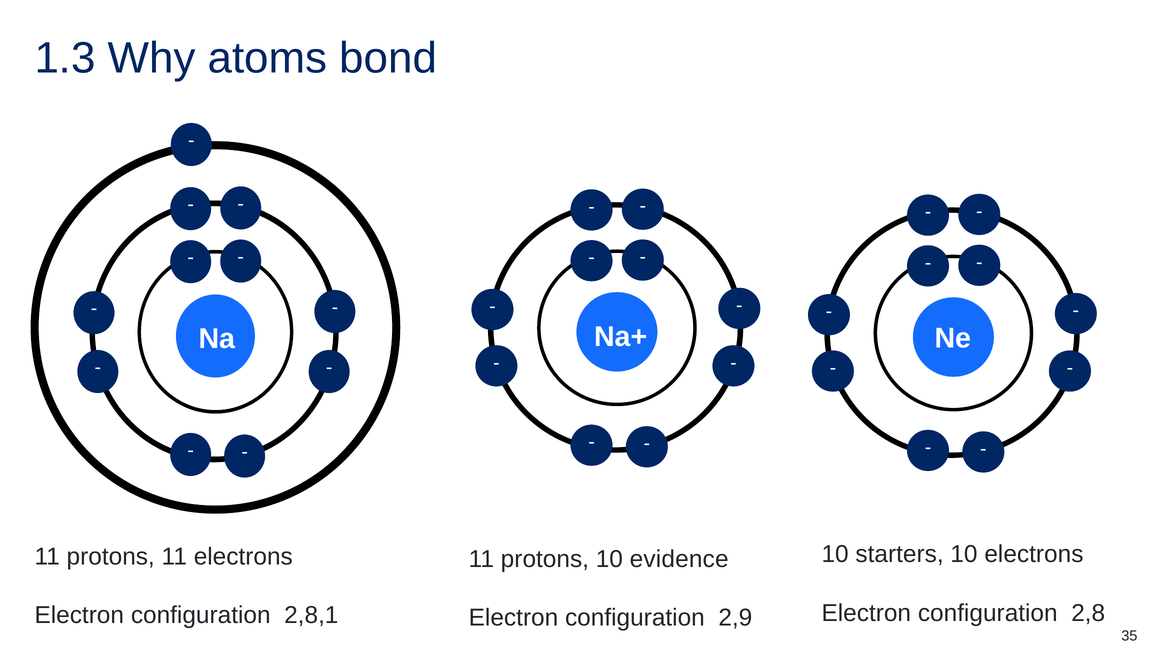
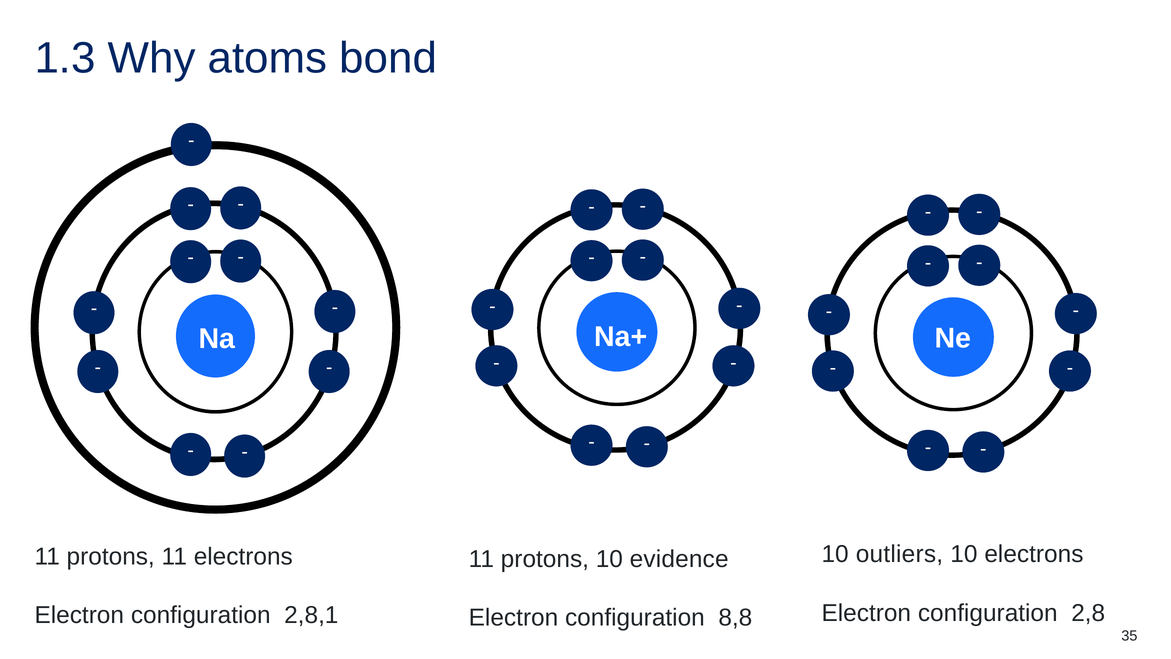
starters: starters -> outliers
2,9: 2,9 -> 8,8
